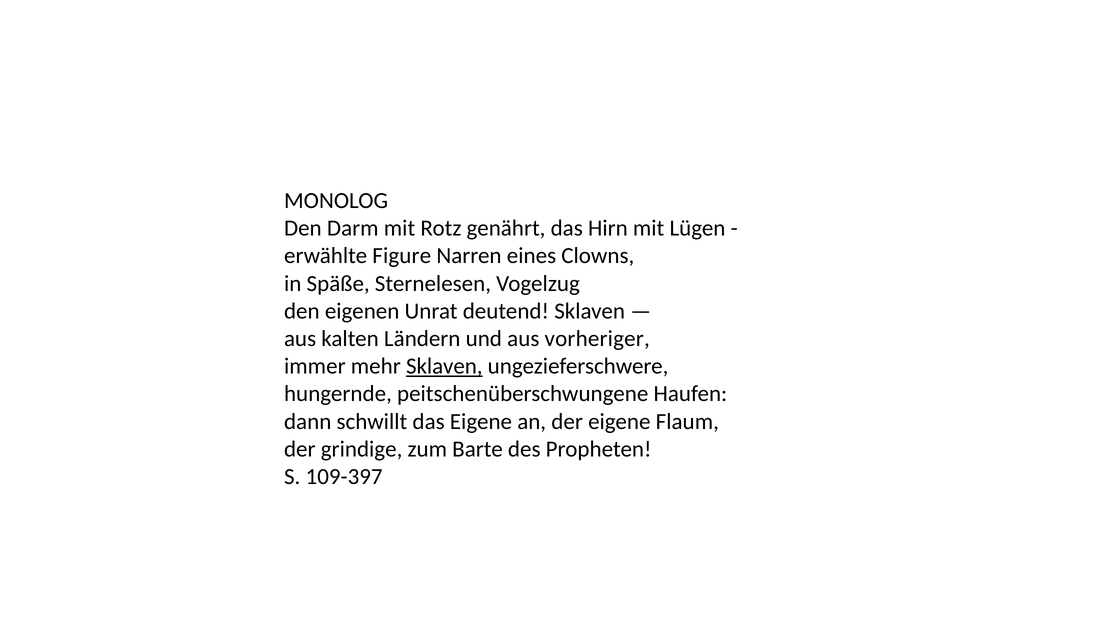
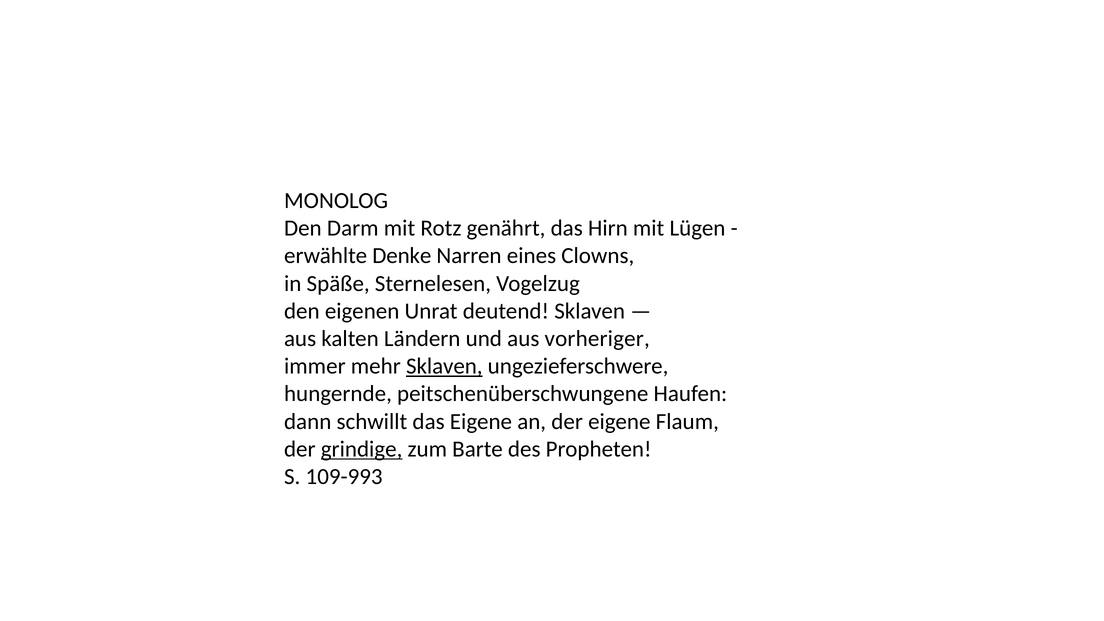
Figure: Figure -> Denke
grindige underline: none -> present
109-397: 109-397 -> 109-993
